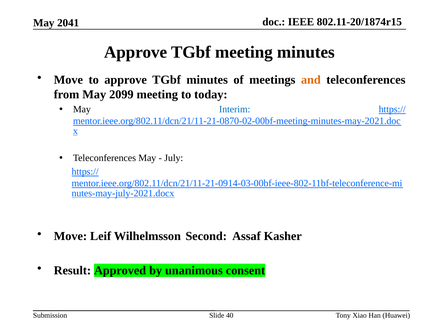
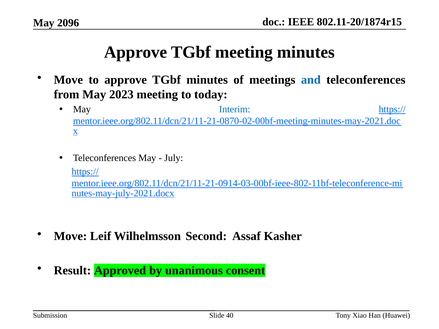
2041: 2041 -> 2096
and colour: orange -> blue
2099: 2099 -> 2023
